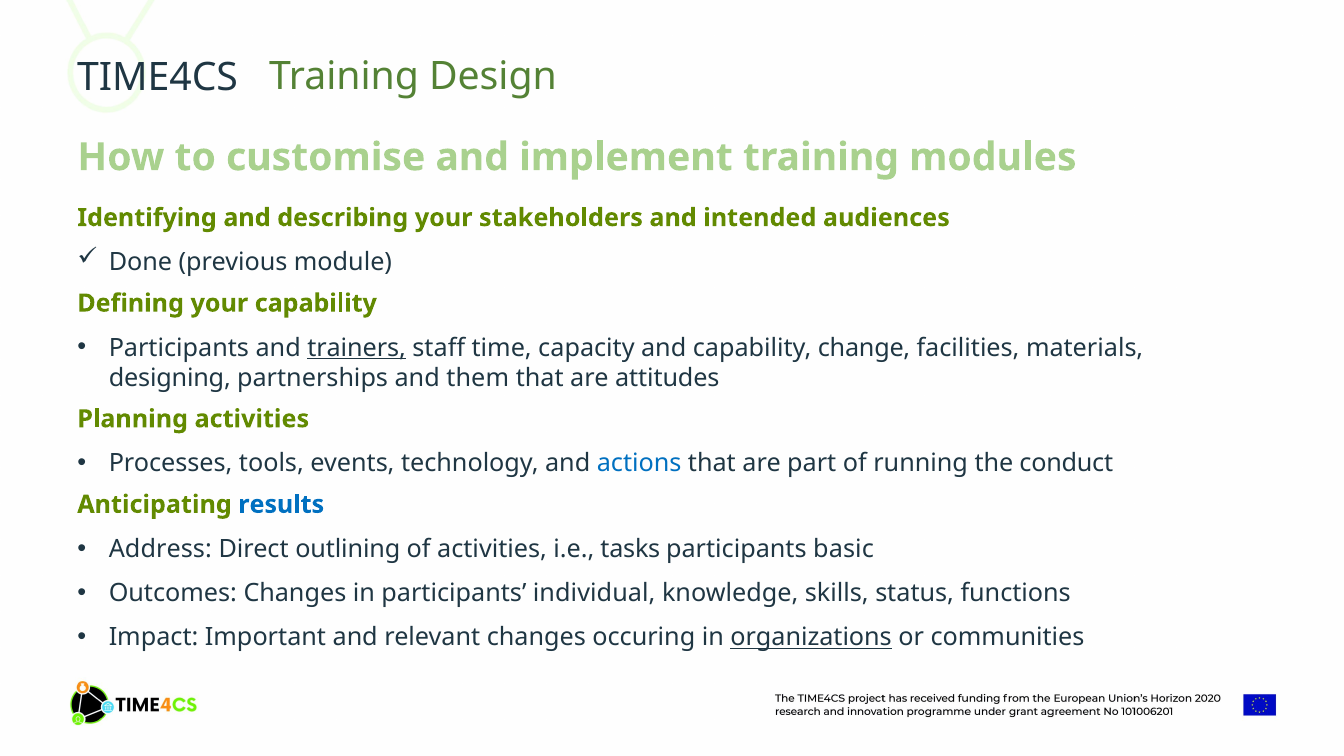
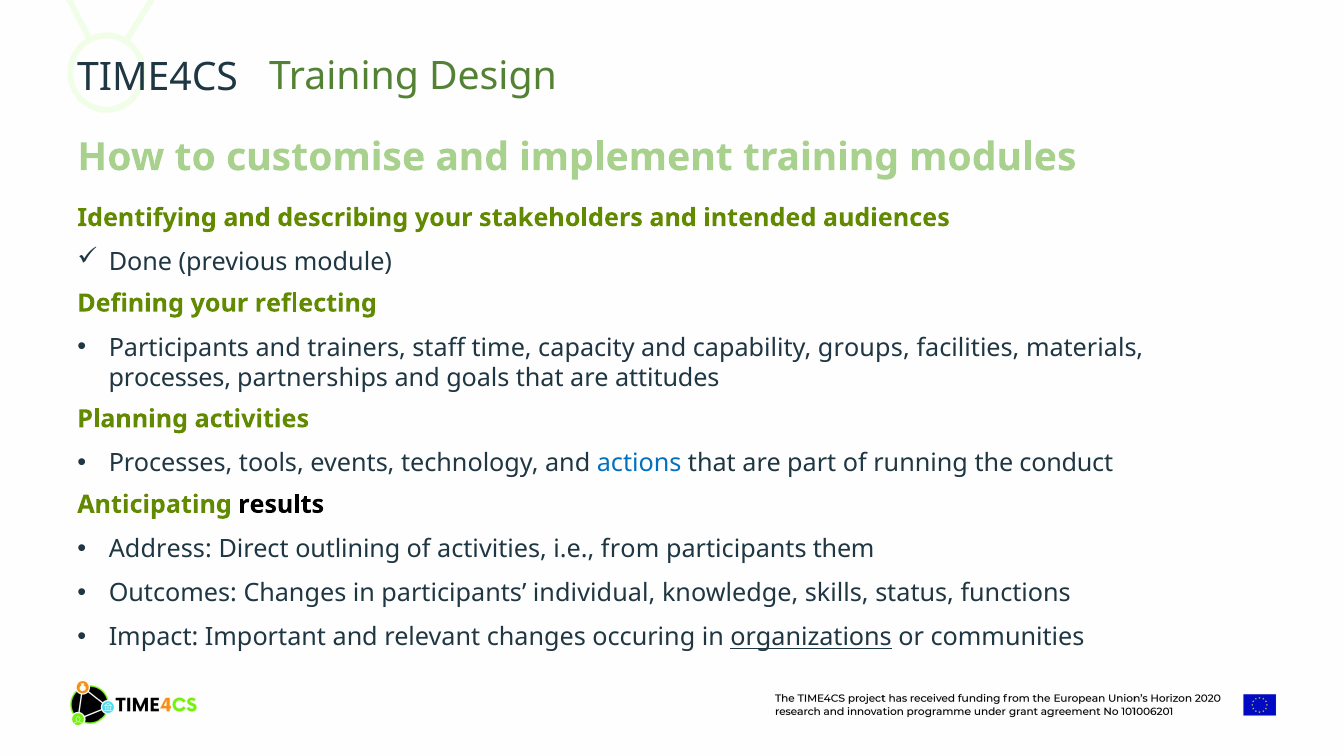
your capability: capability -> reflecting
trainers underline: present -> none
change: change -> groups
designing at (170, 378): designing -> processes
them: them -> goals
results colour: blue -> black
tasks: tasks -> from
basic: basic -> them
